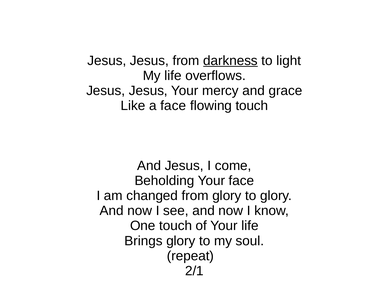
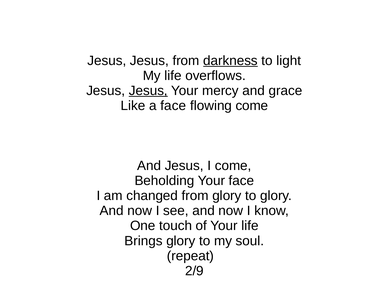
Jesus at (148, 91) underline: none -> present
flowing touch: touch -> come
2/1: 2/1 -> 2/9
